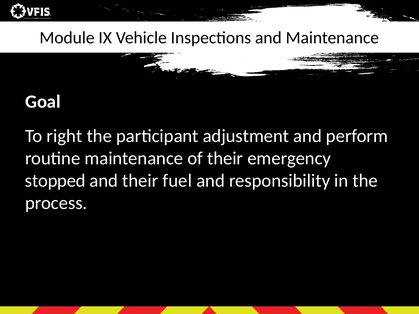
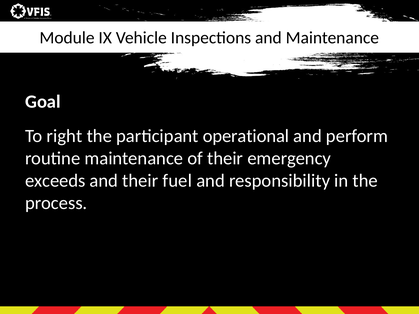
adjustment: adjustment -> operational
stopped: stopped -> exceeds
